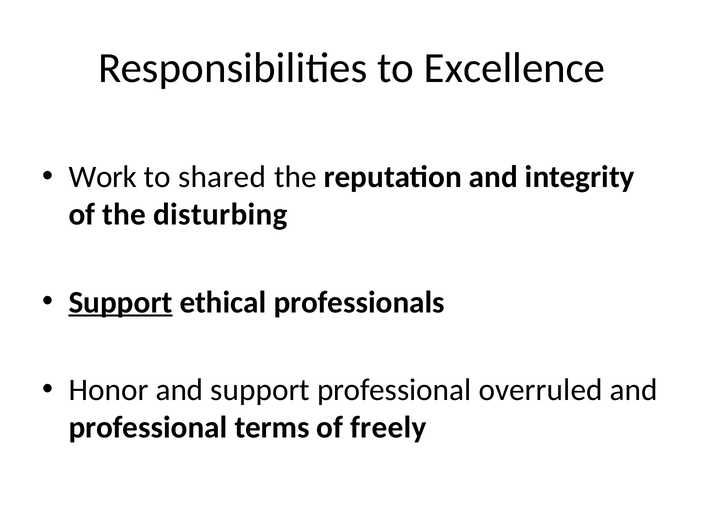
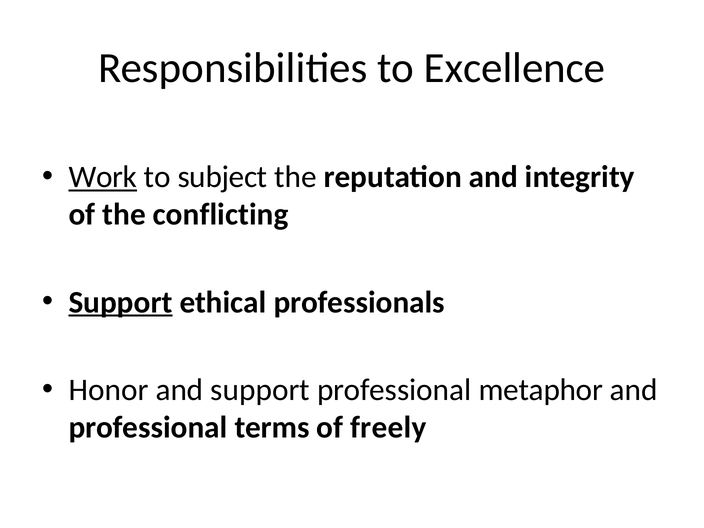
Work underline: none -> present
shared: shared -> subject
disturbing: disturbing -> conflicting
overruled: overruled -> metaphor
